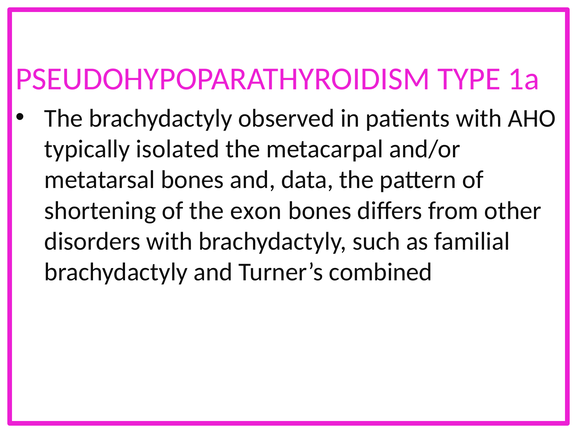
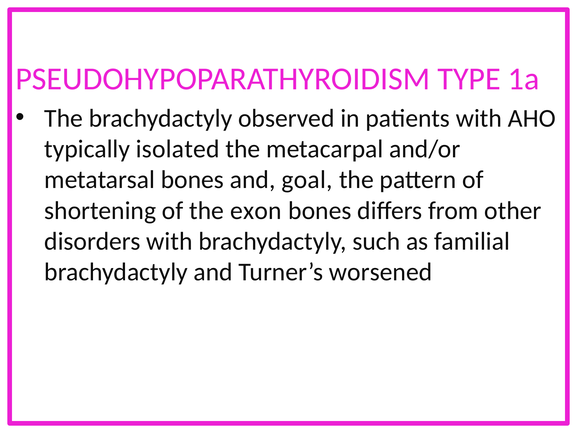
data: data -> goal
combined: combined -> worsened
